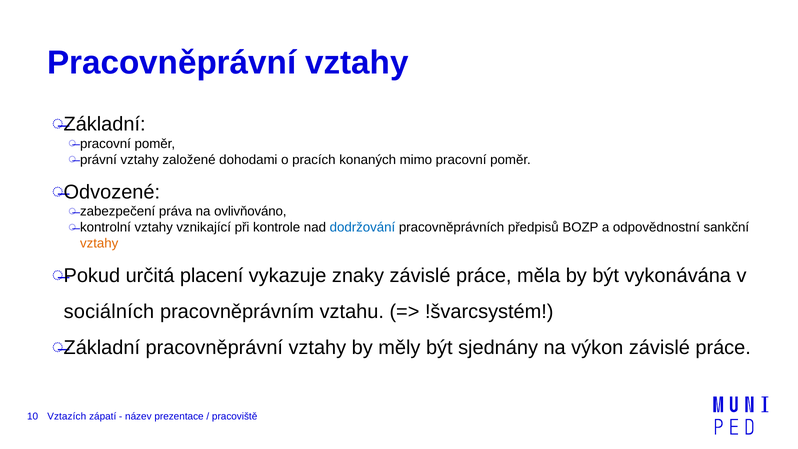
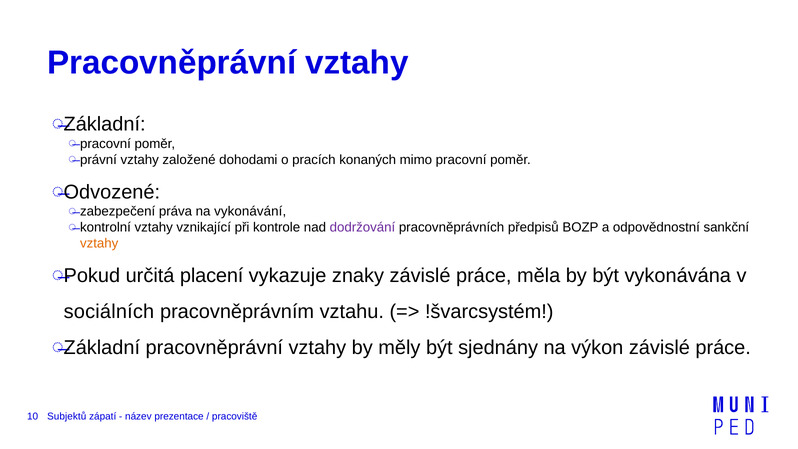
ovlivňováno: ovlivňováno -> vykonávání
dodržování colour: blue -> purple
Vztazích: Vztazích -> Subjektů
